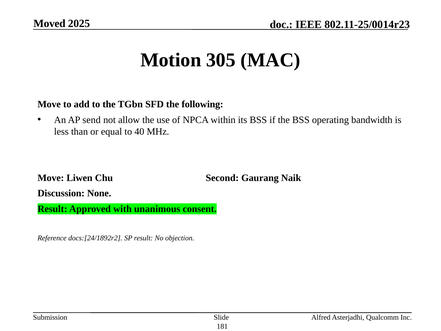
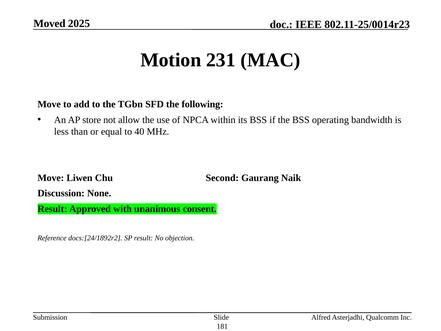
305: 305 -> 231
send: send -> store
